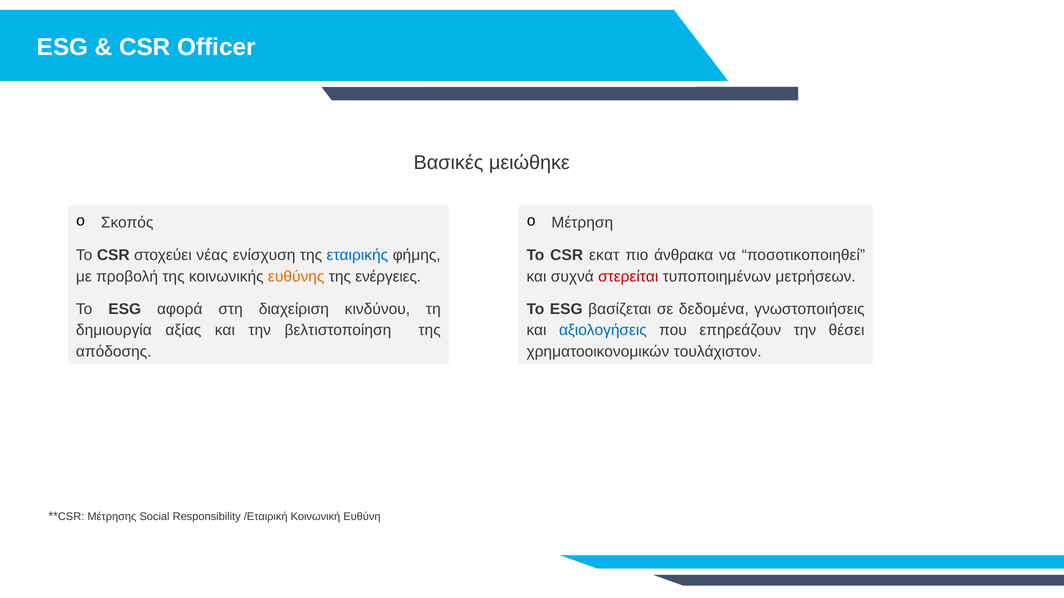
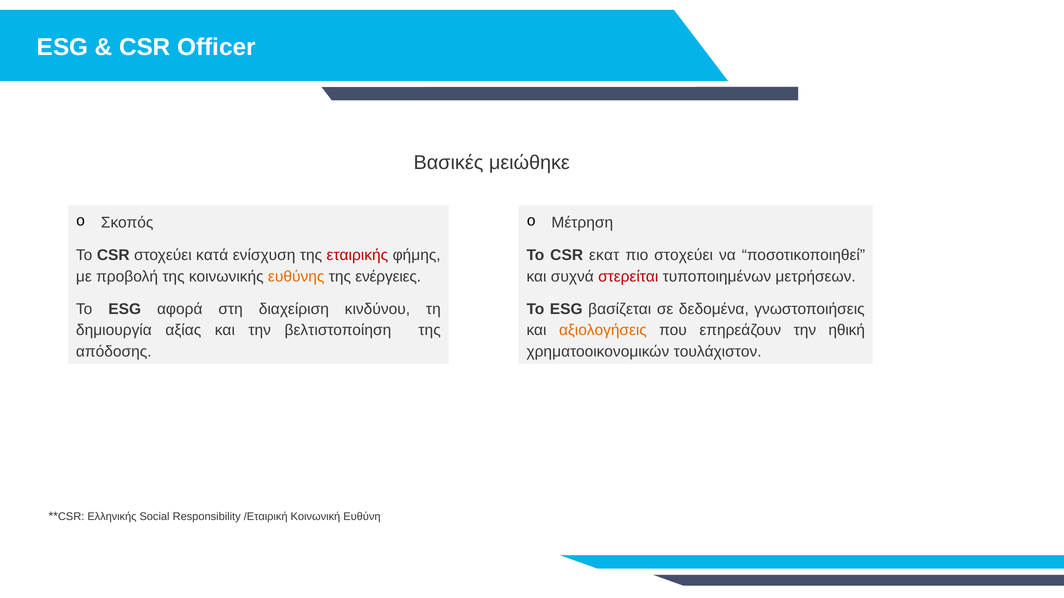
νέας: νέας -> κατά
εταιρικής colour: blue -> red
πιο άνθρακα: άνθρακα -> στοχεύει
αξιολογήσεις colour: blue -> orange
θέσει: θέσει -> ηθική
Μέτρησης: Μέτρησης -> Ελληνικής
